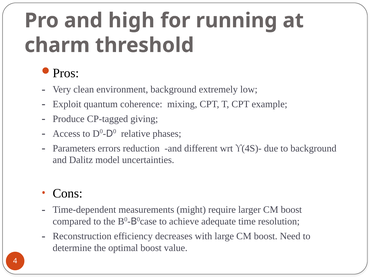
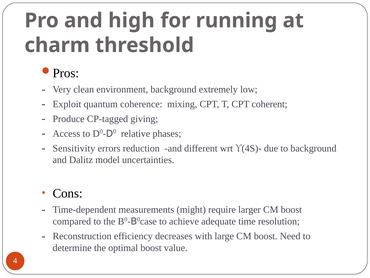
example: example -> coherent
Parameters: Parameters -> Sensitivity
